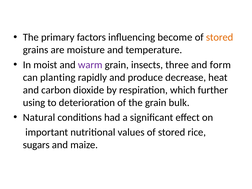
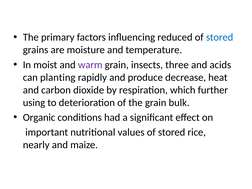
become: become -> reduced
stored at (220, 37) colour: orange -> blue
form: form -> acids
Natural: Natural -> Organic
sugars: sugars -> nearly
